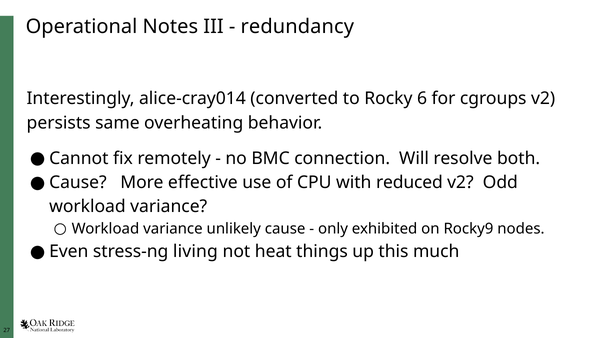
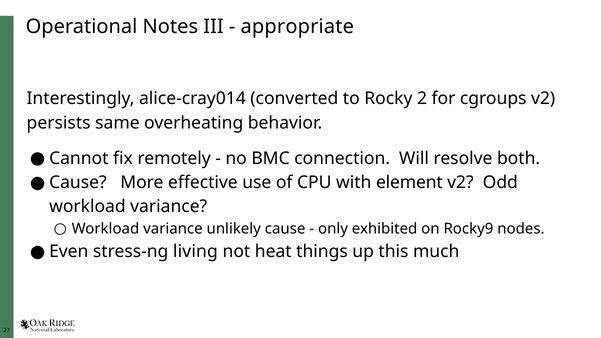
redundancy: redundancy -> appropriate
6: 6 -> 2
reduced: reduced -> element
